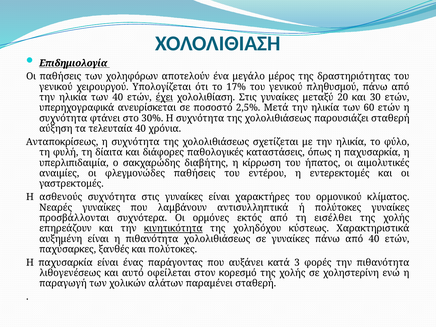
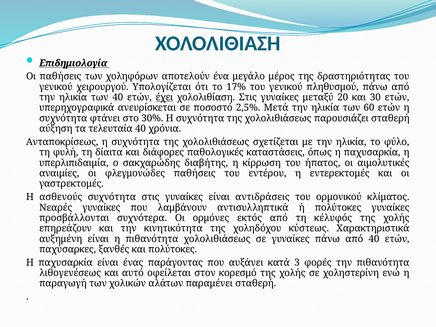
χαρακτήρες: χαρακτήρες -> αντιδράσεις
εισέλθει: εισέλθει -> κέλυφός
κινητικότητα underline: present -> none
